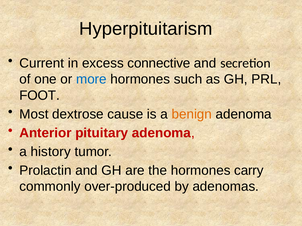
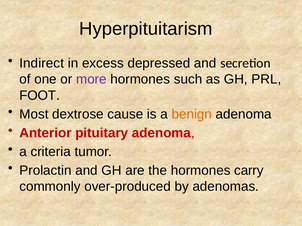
Current: Current -> Indirect
connective: connective -> depressed
more colour: blue -> purple
history: history -> criteria
